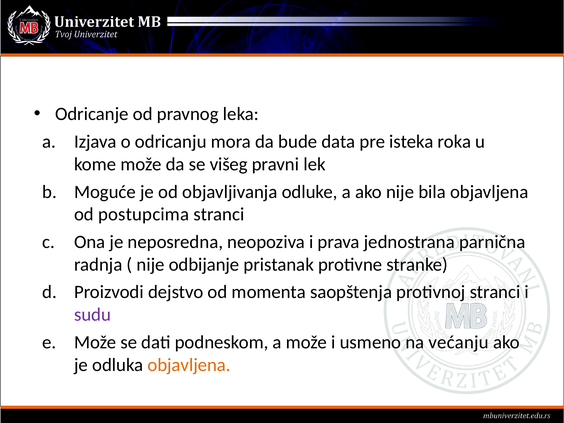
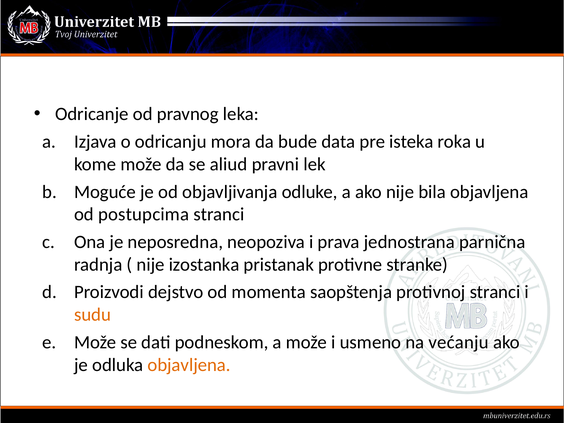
višeg: višeg -> aliud
odbijanje: odbijanje -> izostanka
sudu colour: purple -> orange
